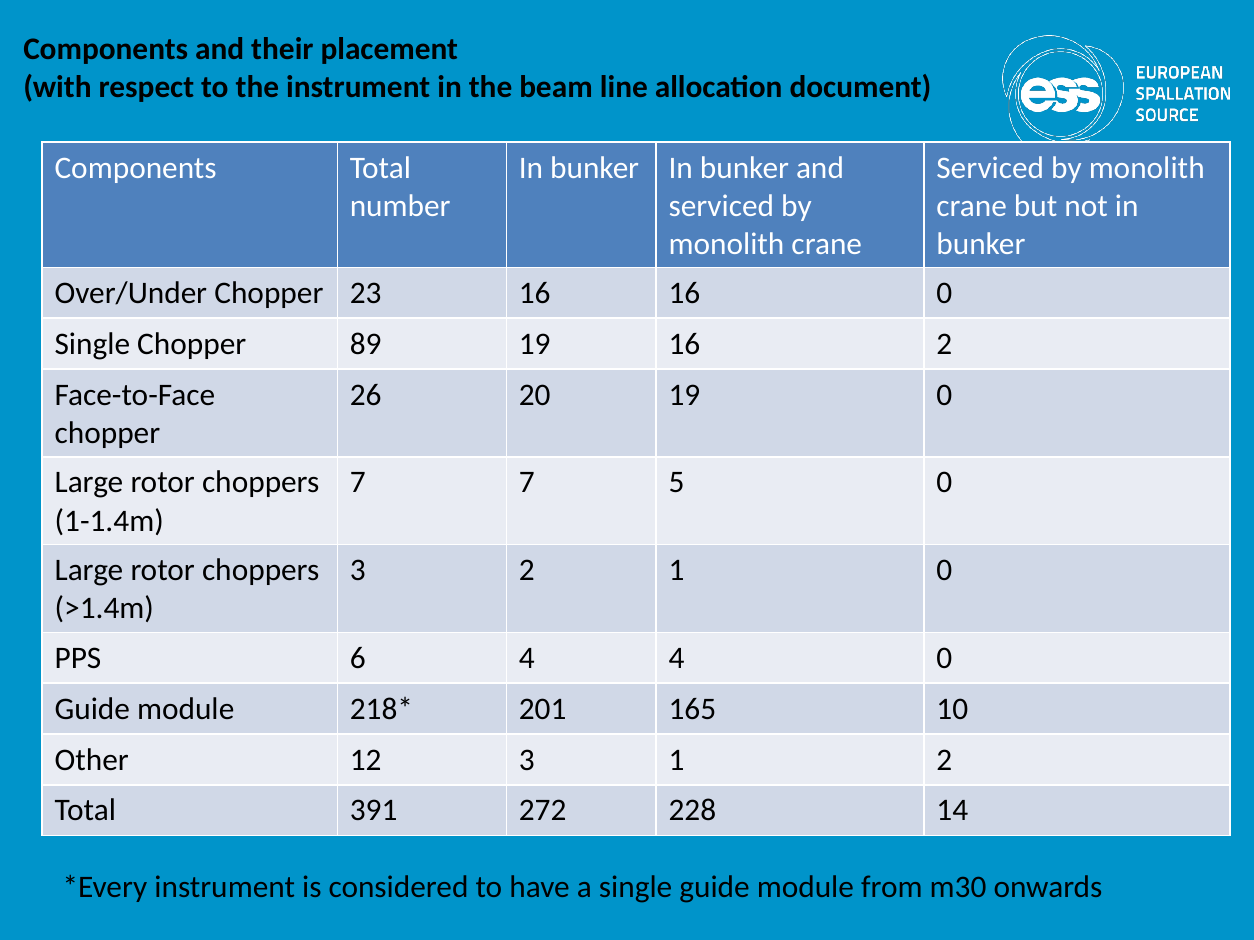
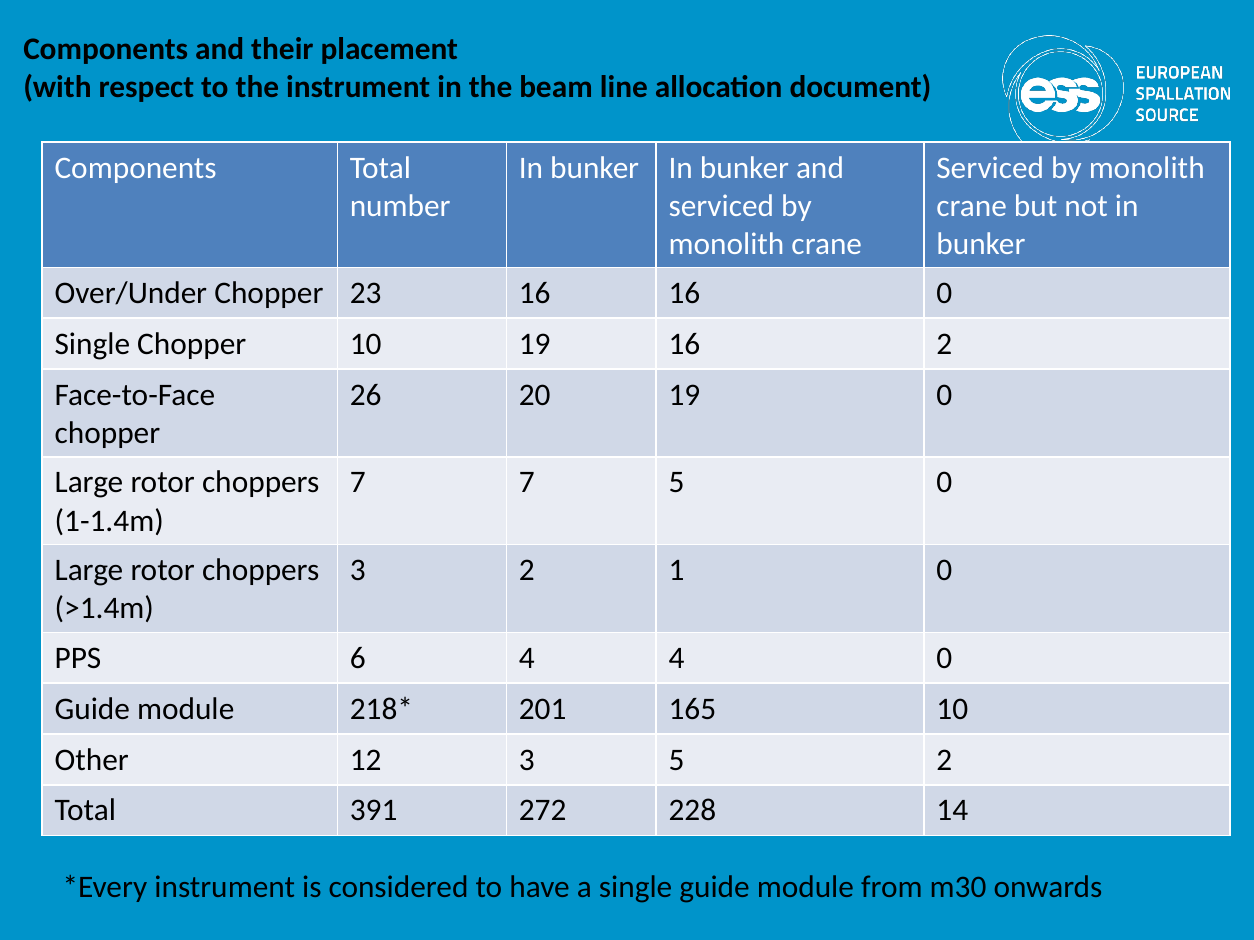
Chopper 89: 89 -> 10
3 1: 1 -> 5
